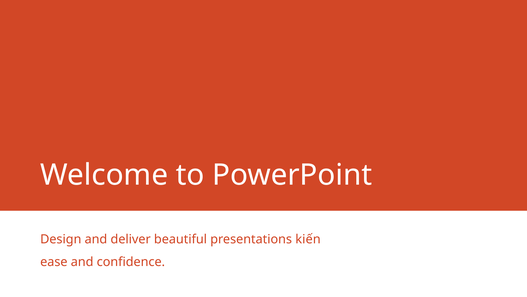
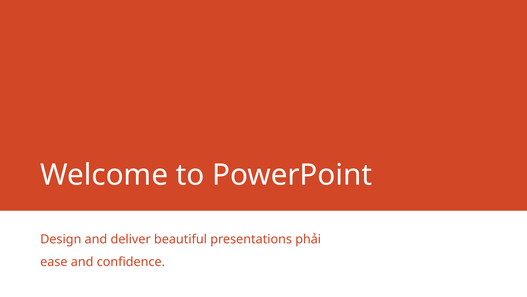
kiến: kiến -> phải
